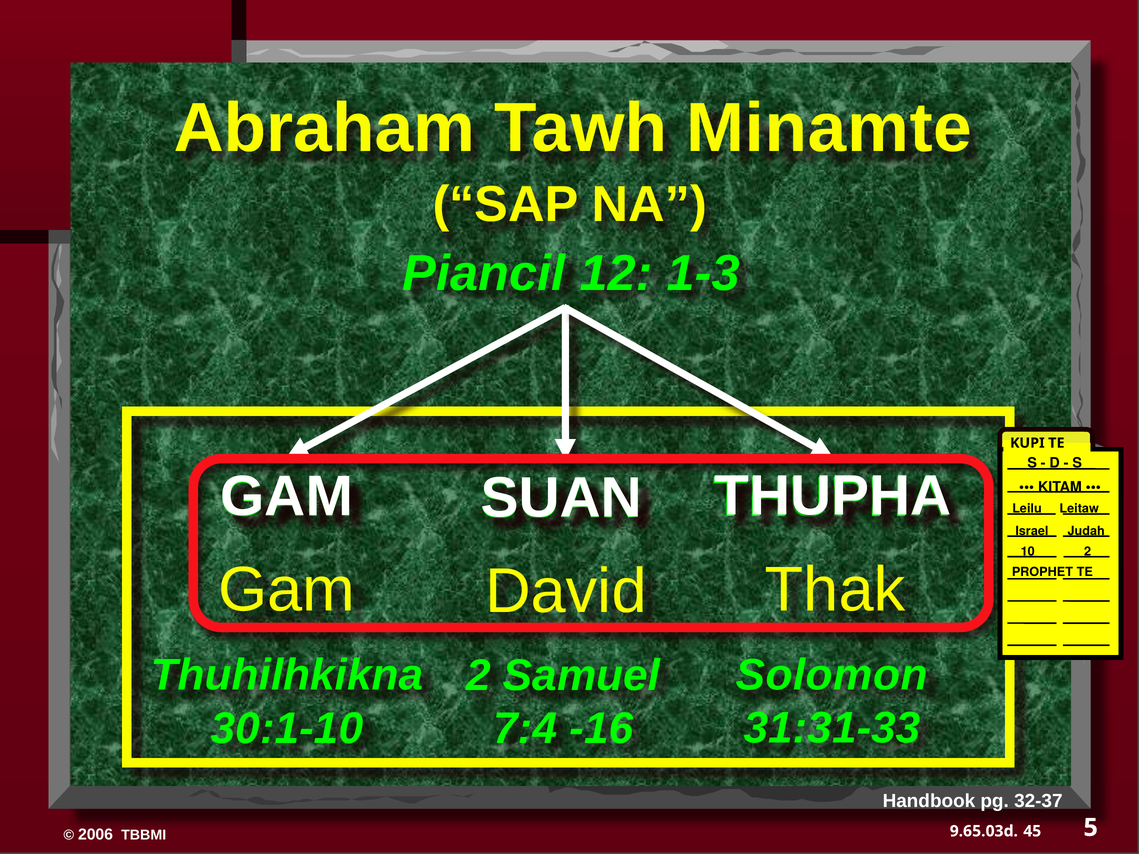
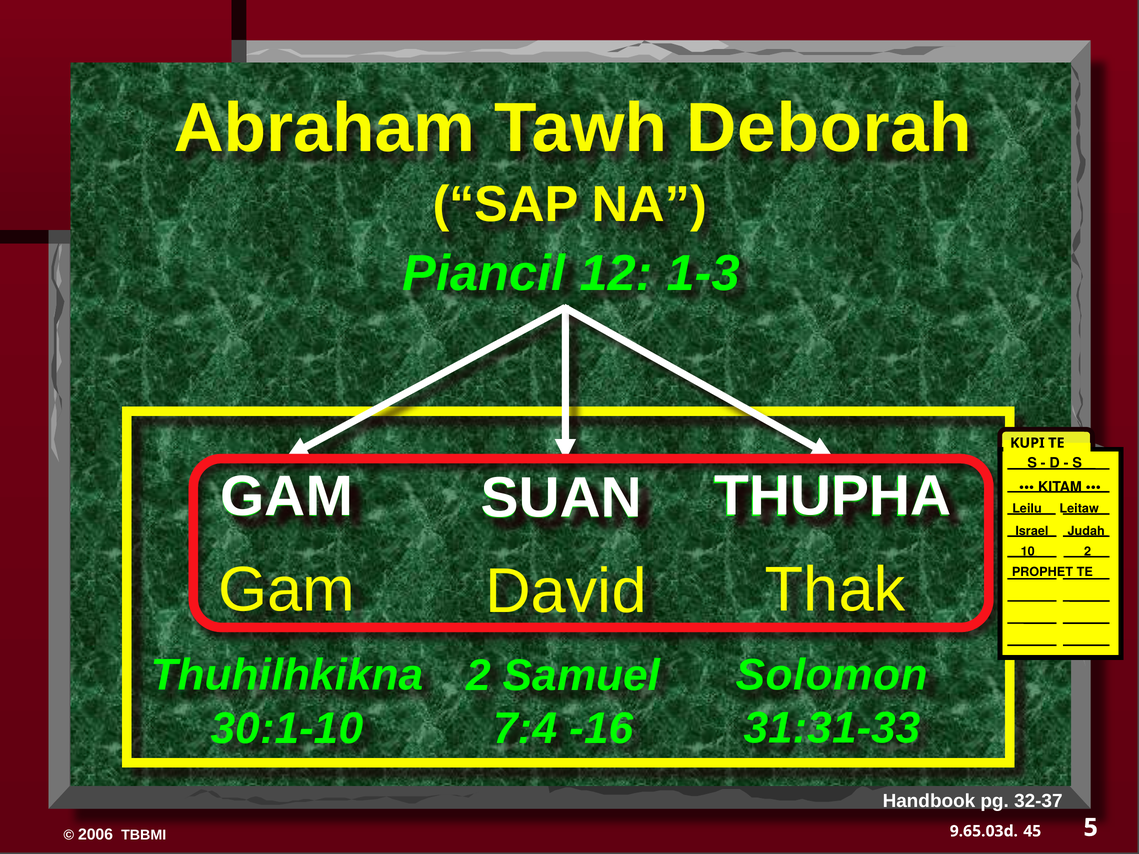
Minamte: Minamte -> Deborah
